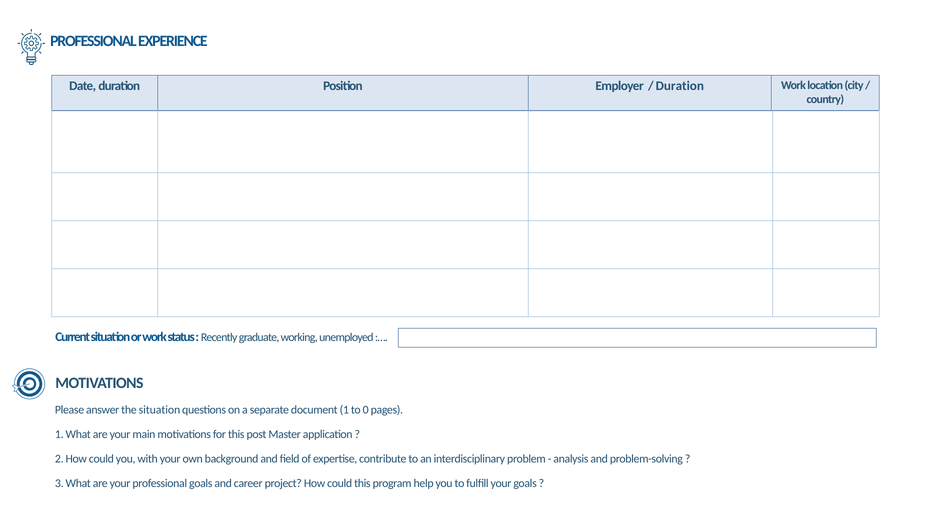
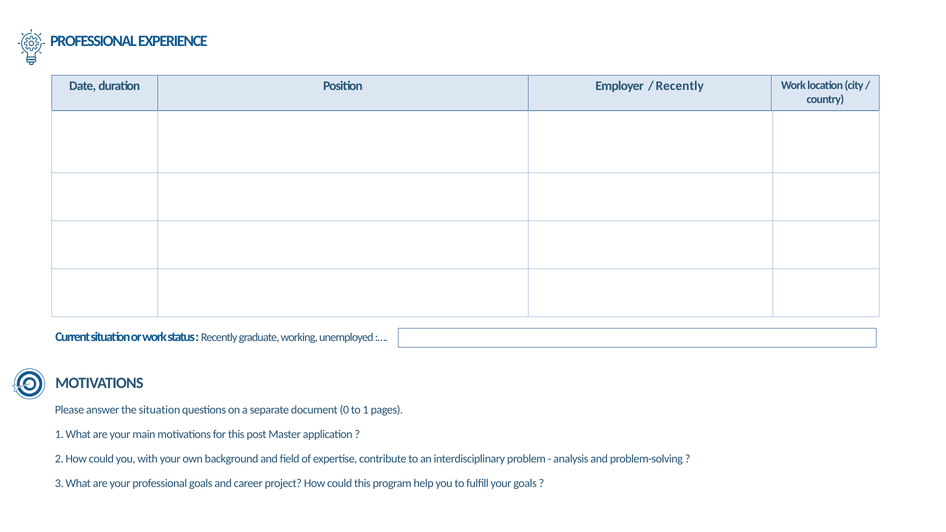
Duration at (680, 86): Duration -> Recently
document 1: 1 -> 0
to 0: 0 -> 1
